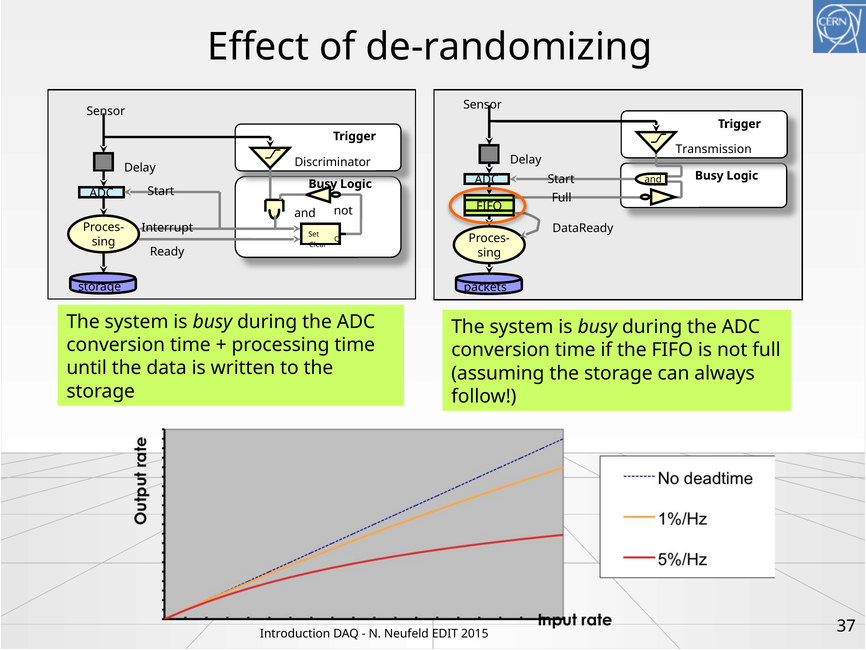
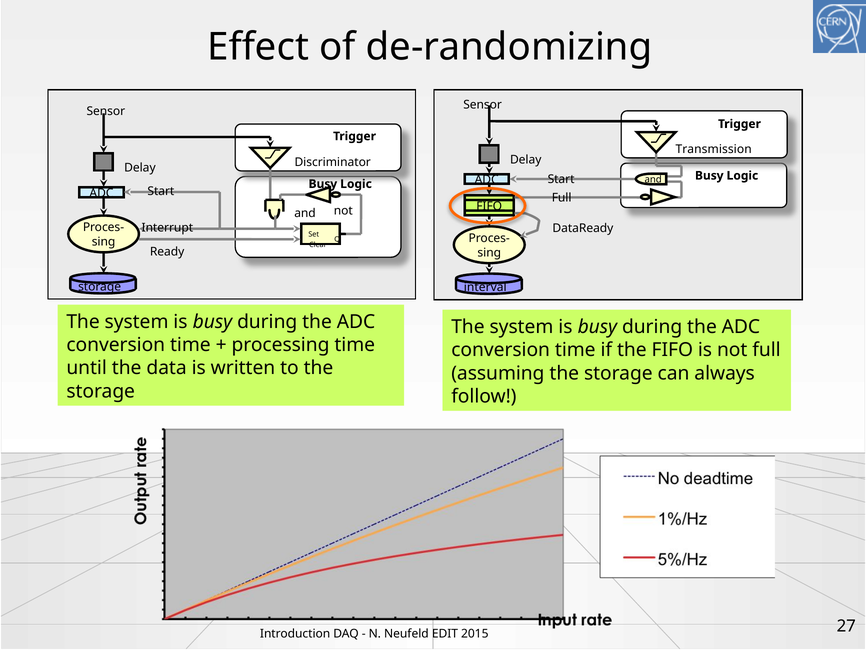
packets: packets -> interval
37: 37 -> 27
